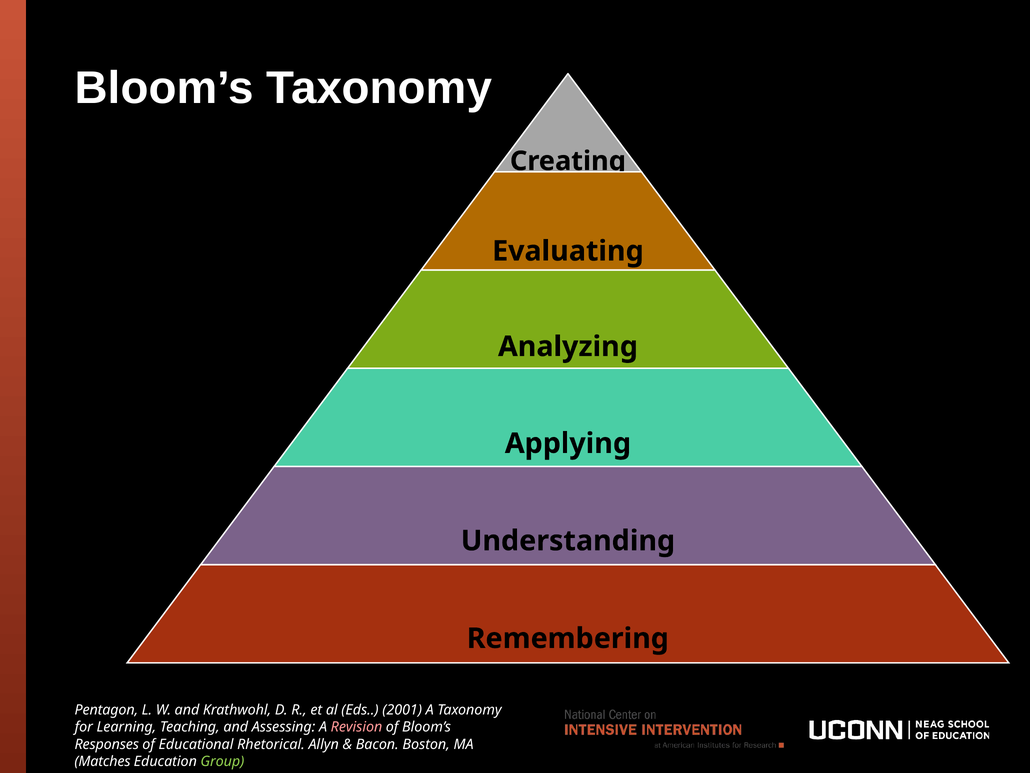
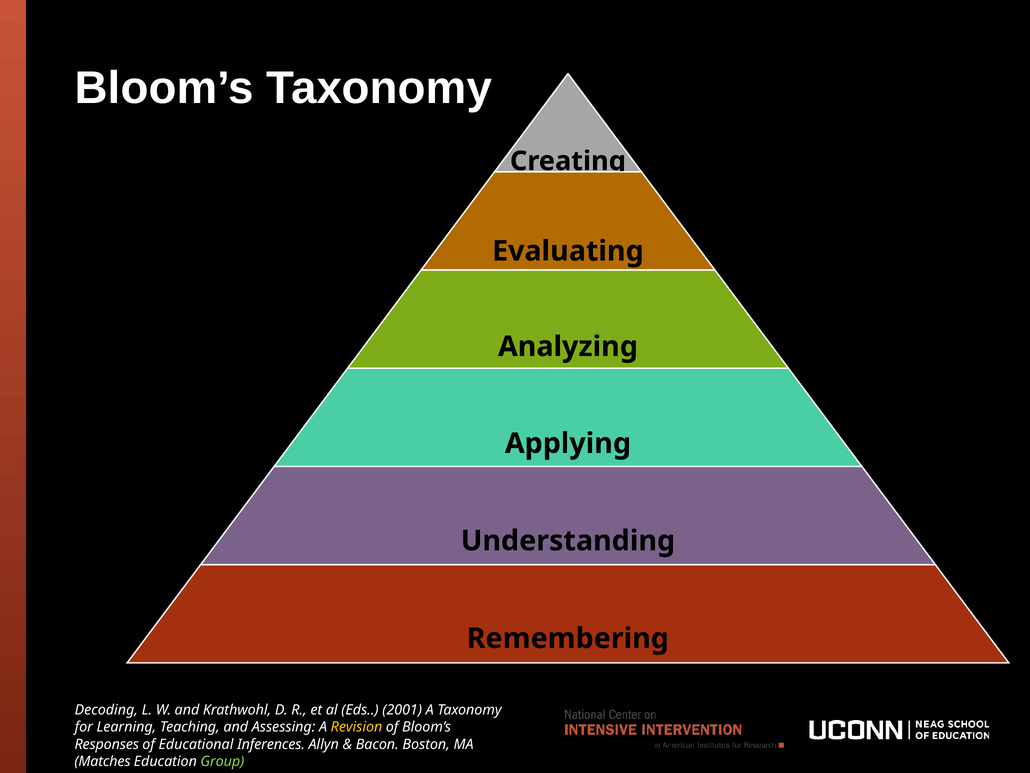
Pentagon: Pentagon -> Decoding
Revision colour: pink -> yellow
Rhetorical: Rhetorical -> Inferences
